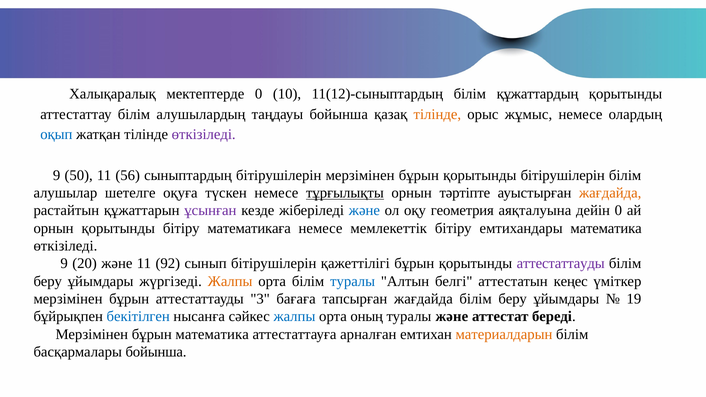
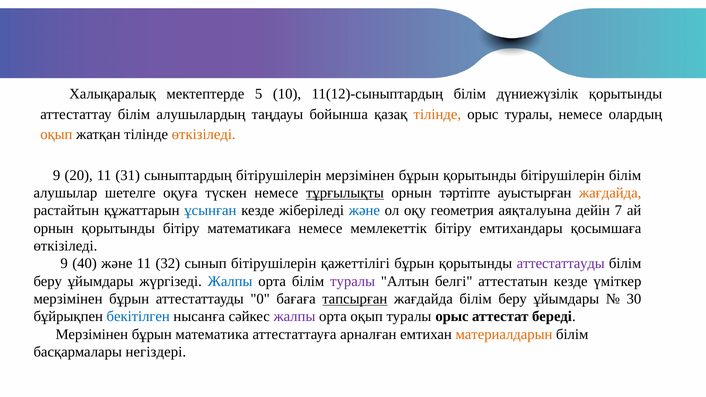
мектептерде 0: 0 -> 5
құжаттардың: құжаттардың -> дүниежүзілік
орыс жұмыс: жұмыс -> туралы
оқып at (56, 135) colour: blue -> orange
өткізіледі at (204, 135) colour: purple -> orange
50: 50 -> 20
56: 56 -> 31
ұсынған colour: purple -> blue
дейін 0: 0 -> 7
емтихандары математика: математика -> қосымшаға
20: 20 -> 40
92: 92 -> 32
Жалпы at (230, 281) colour: orange -> blue
туралы at (353, 281) colour: blue -> purple
аттестатын кеңес: кеңес -> кезде
3: 3 -> 0
тапсырған underline: none -> present
19: 19 -> 30
жалпы at (294, 317) colour: blue -> purple
орта оның: оның -> оқып
туралы және: және -> орыс
басқармалары бойынша: бойынша -> негіздері
